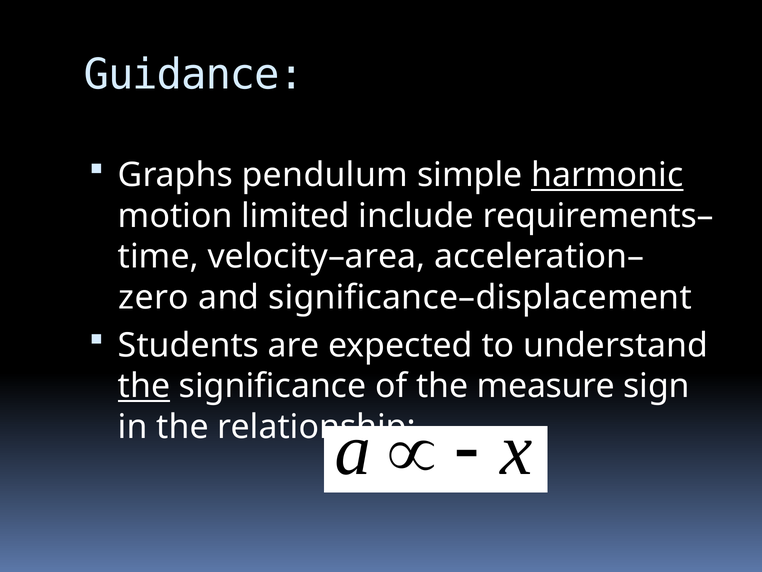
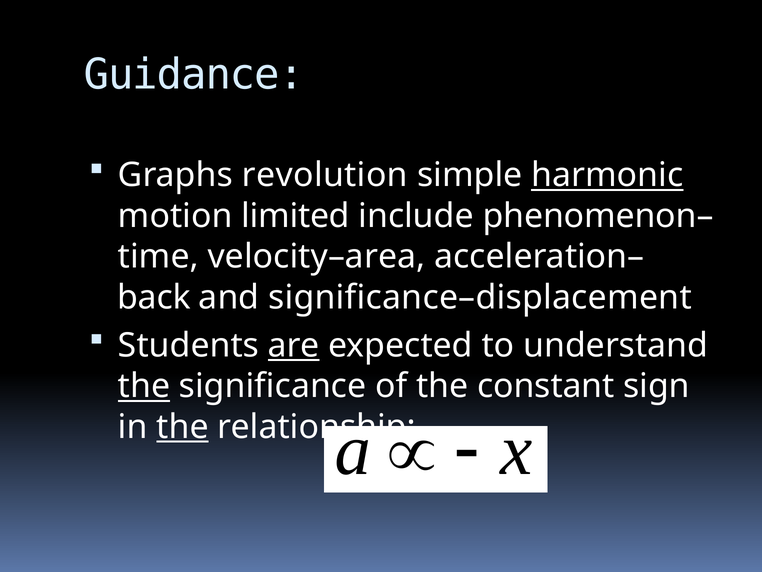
pendulum: pendulum -> revolution
requirements–: requirements– -> phenomenon–
zero: zero -> back
are underline: none -> present
measure: measure -> constant
the at (183, 427) underline: none -> present
